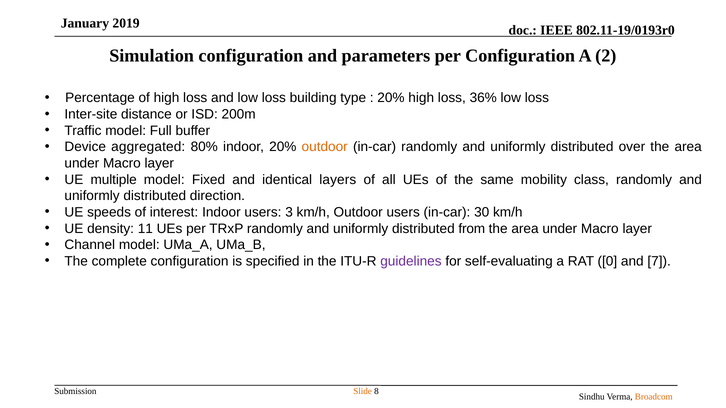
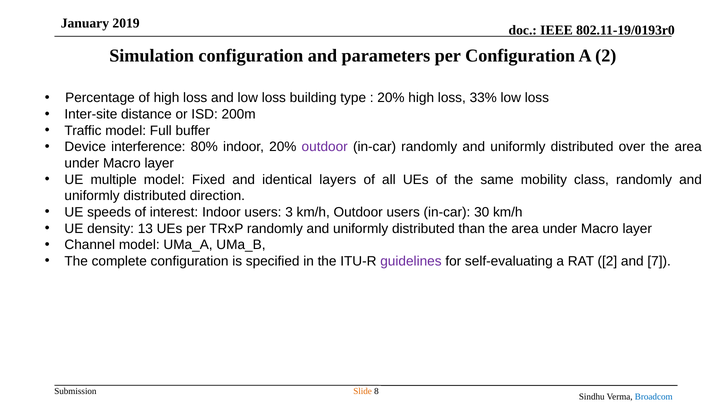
36%: 36% -> 33%
aggregated: aggregated -> interference
outdoor at (325, 147) colour: orange -> purple
11: 11 -> 13
from: from -> than
RAT 0: 0 -> 2
Broadcom colour: orange -> blue
